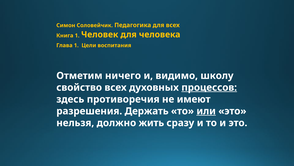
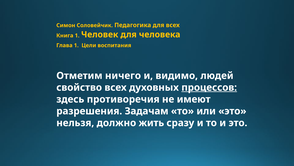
школу: школу -> людей
Держать: Держать -> Задачам
или underline: present -> none
